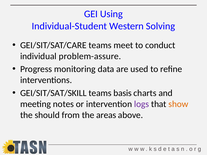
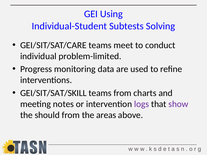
Western: Western -> Subtests
problem-assure: problem-assure -> problem-limited
teams basis: basis -> from
show colour: orange -> purple
